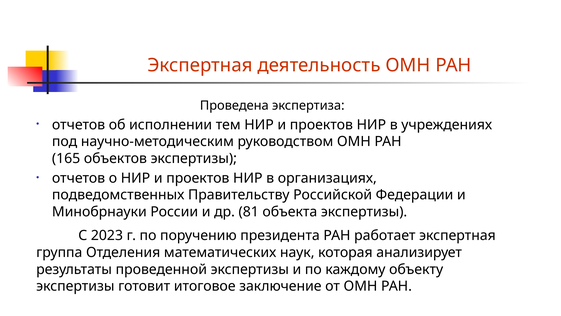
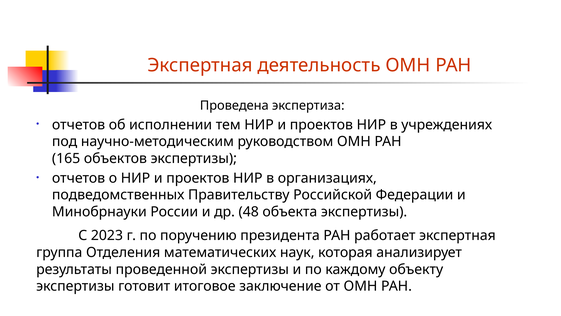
81: 81 -> 48
